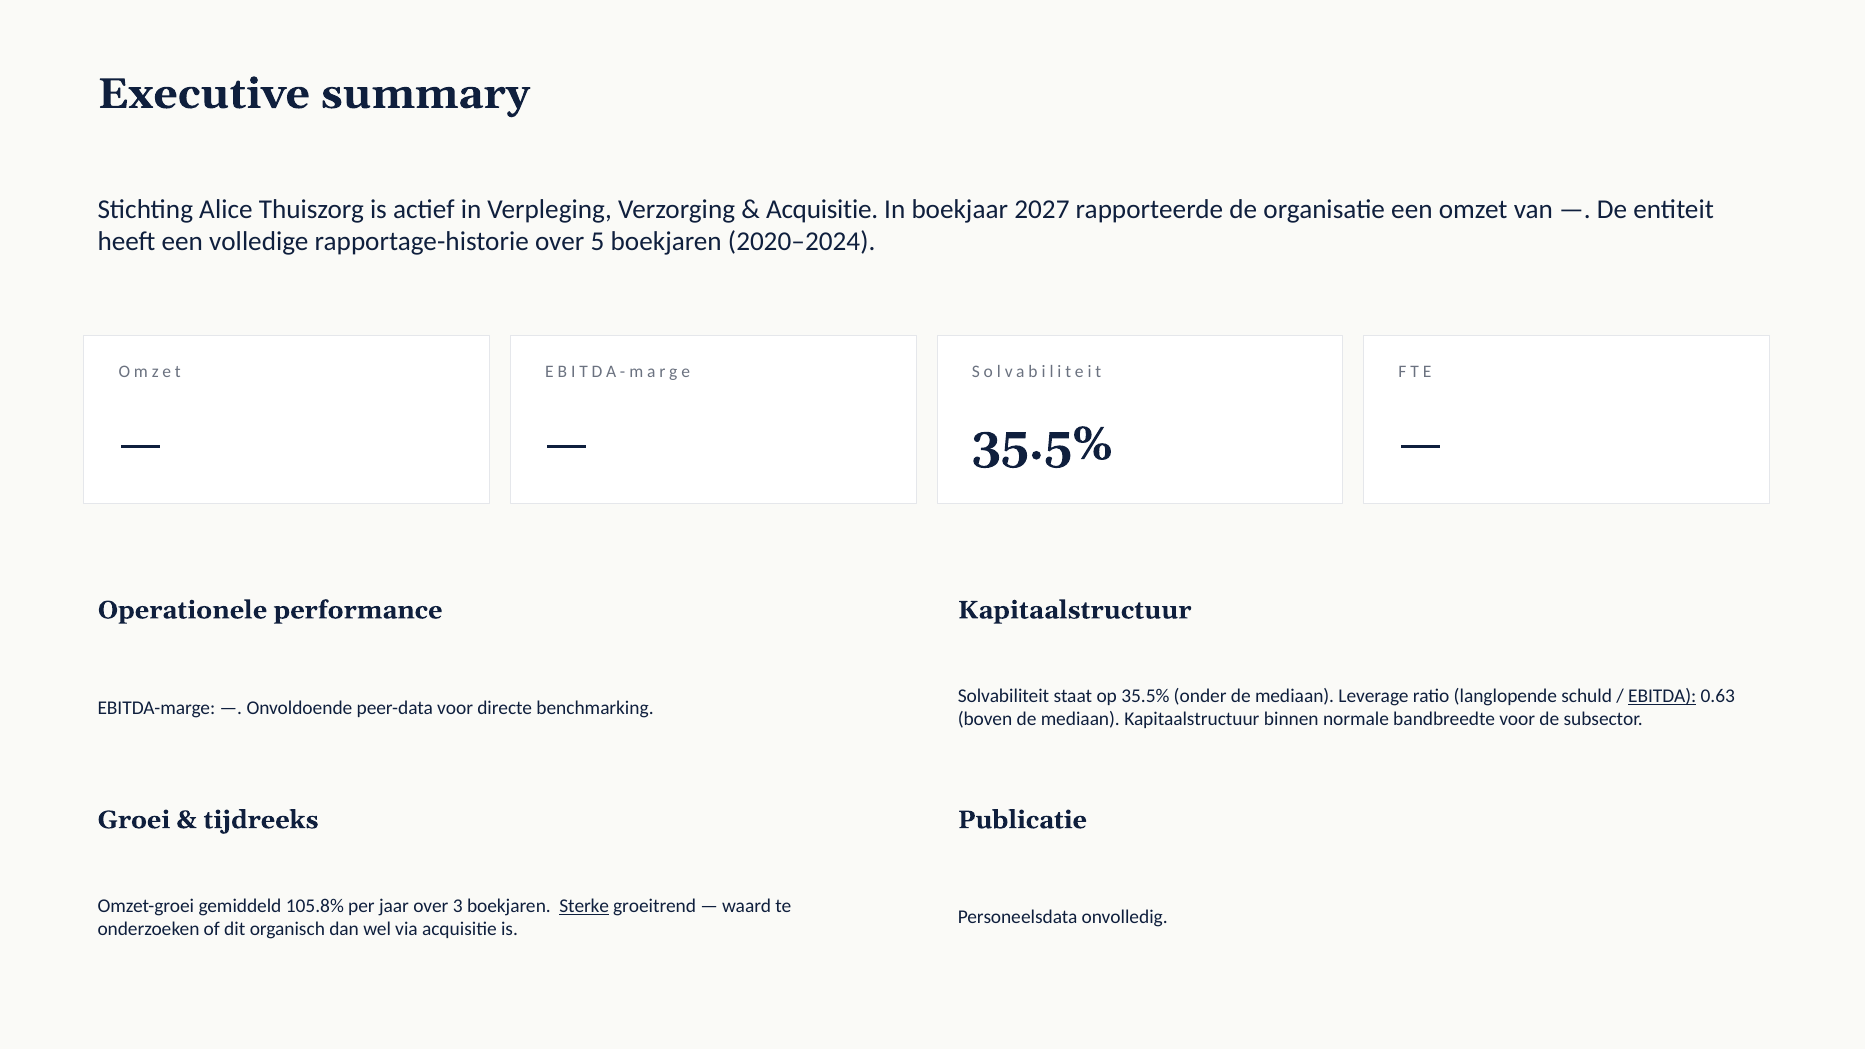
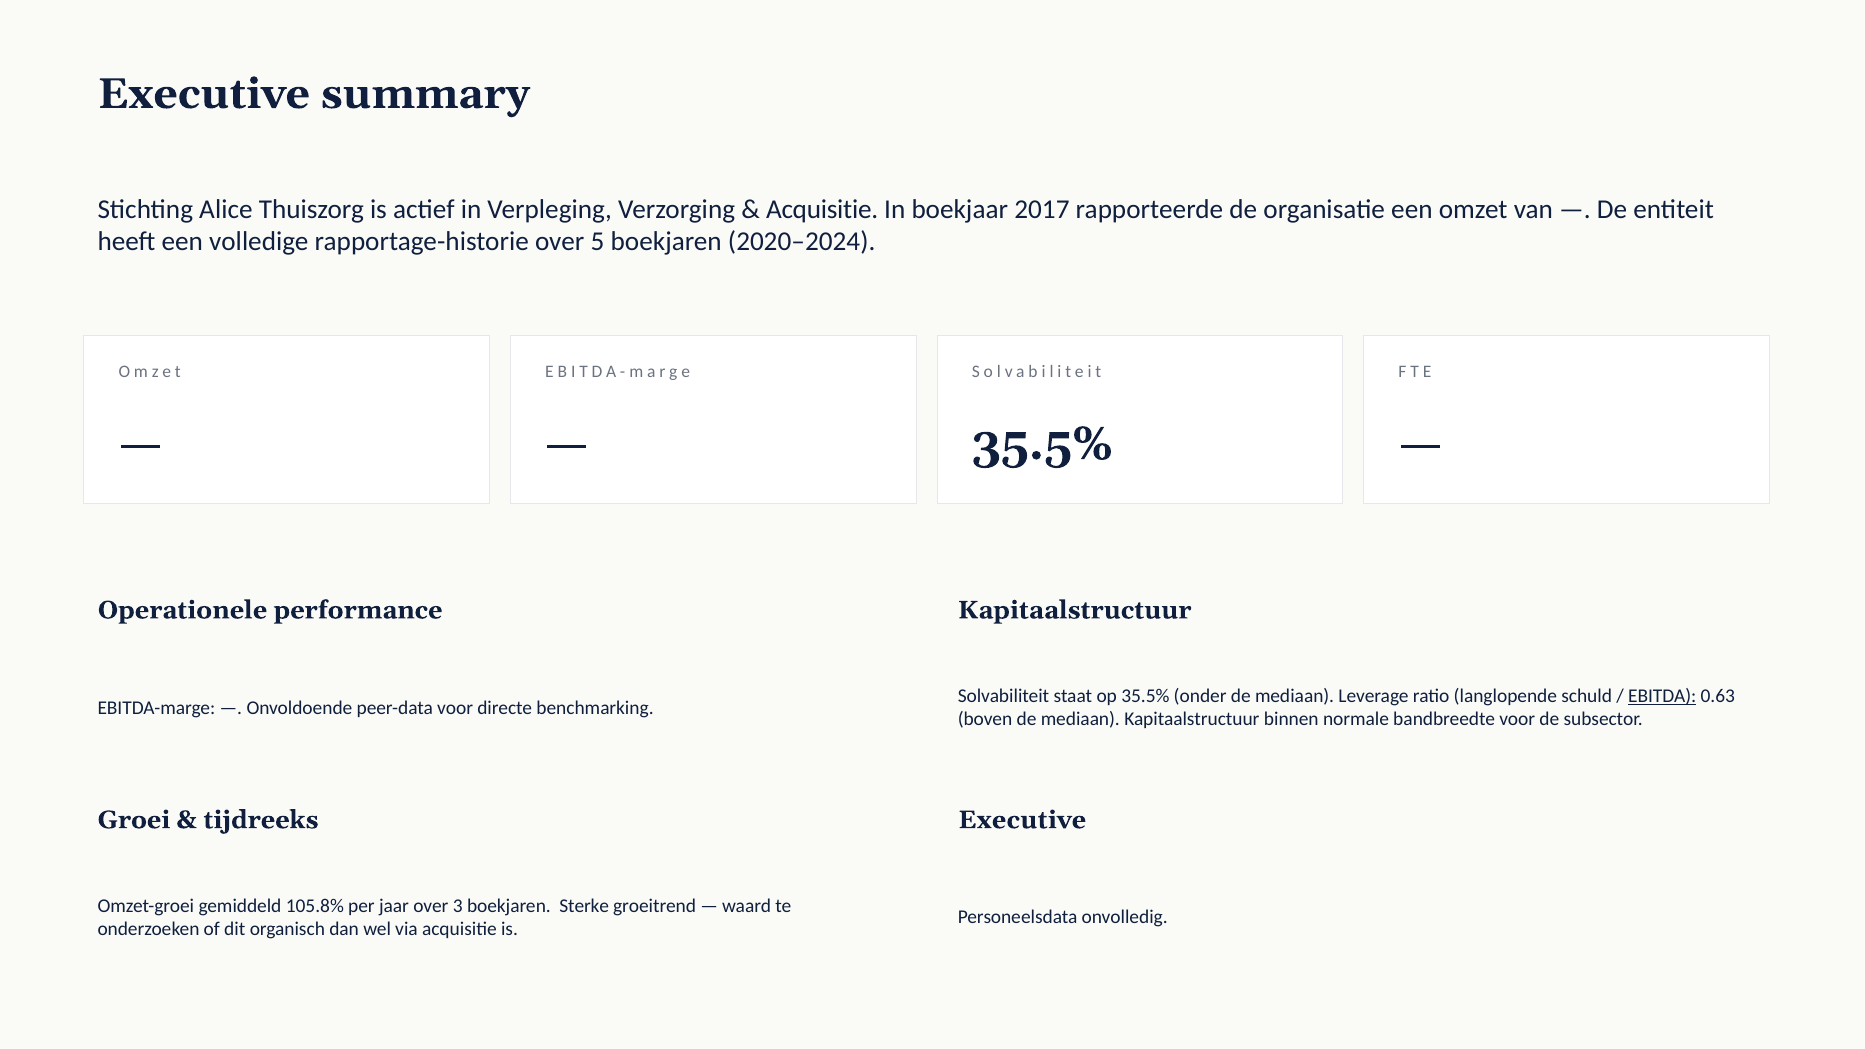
2027: 2027 -> 2017
Publicatie at (1022, 820): Publicatie -> Executive
Sterke underline: present -> none
